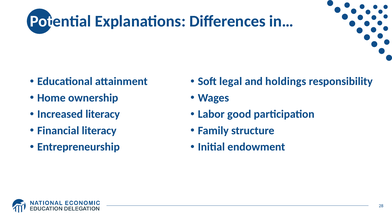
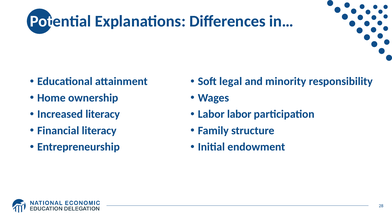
holdings: holdings -> minority
Labor good: good -> labor
